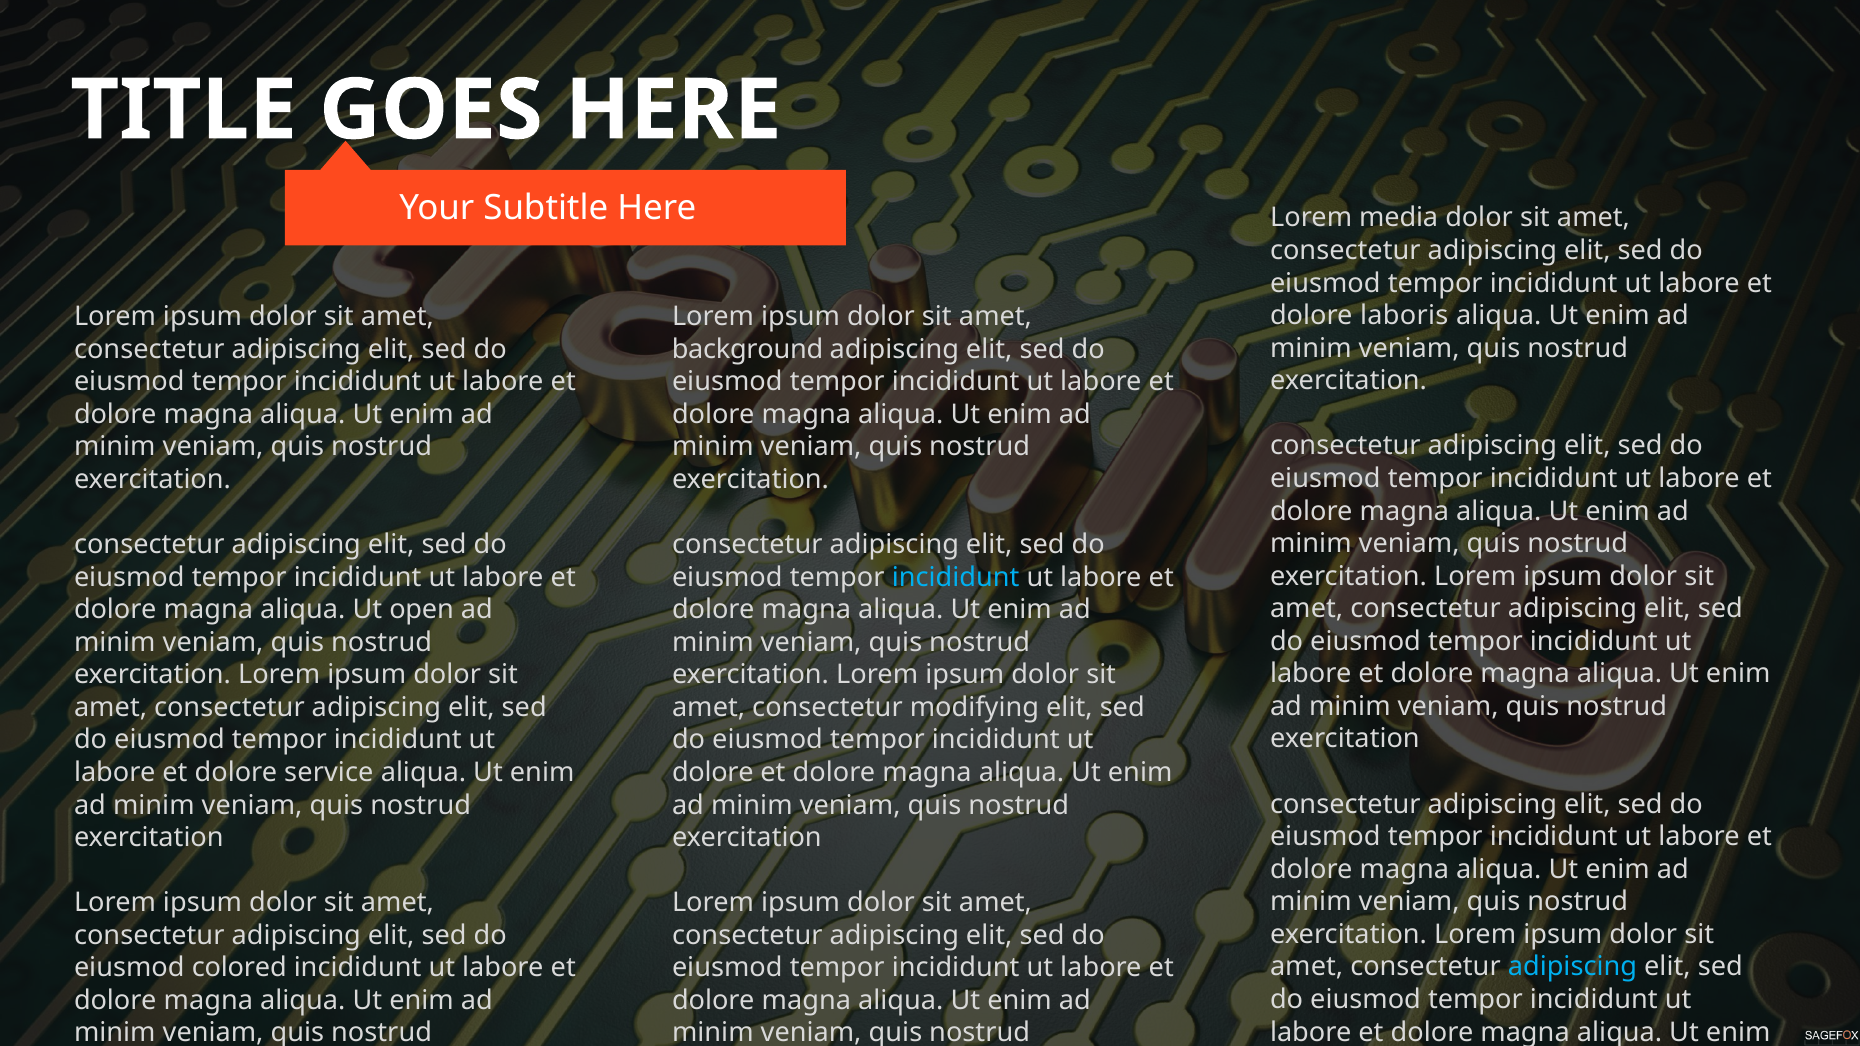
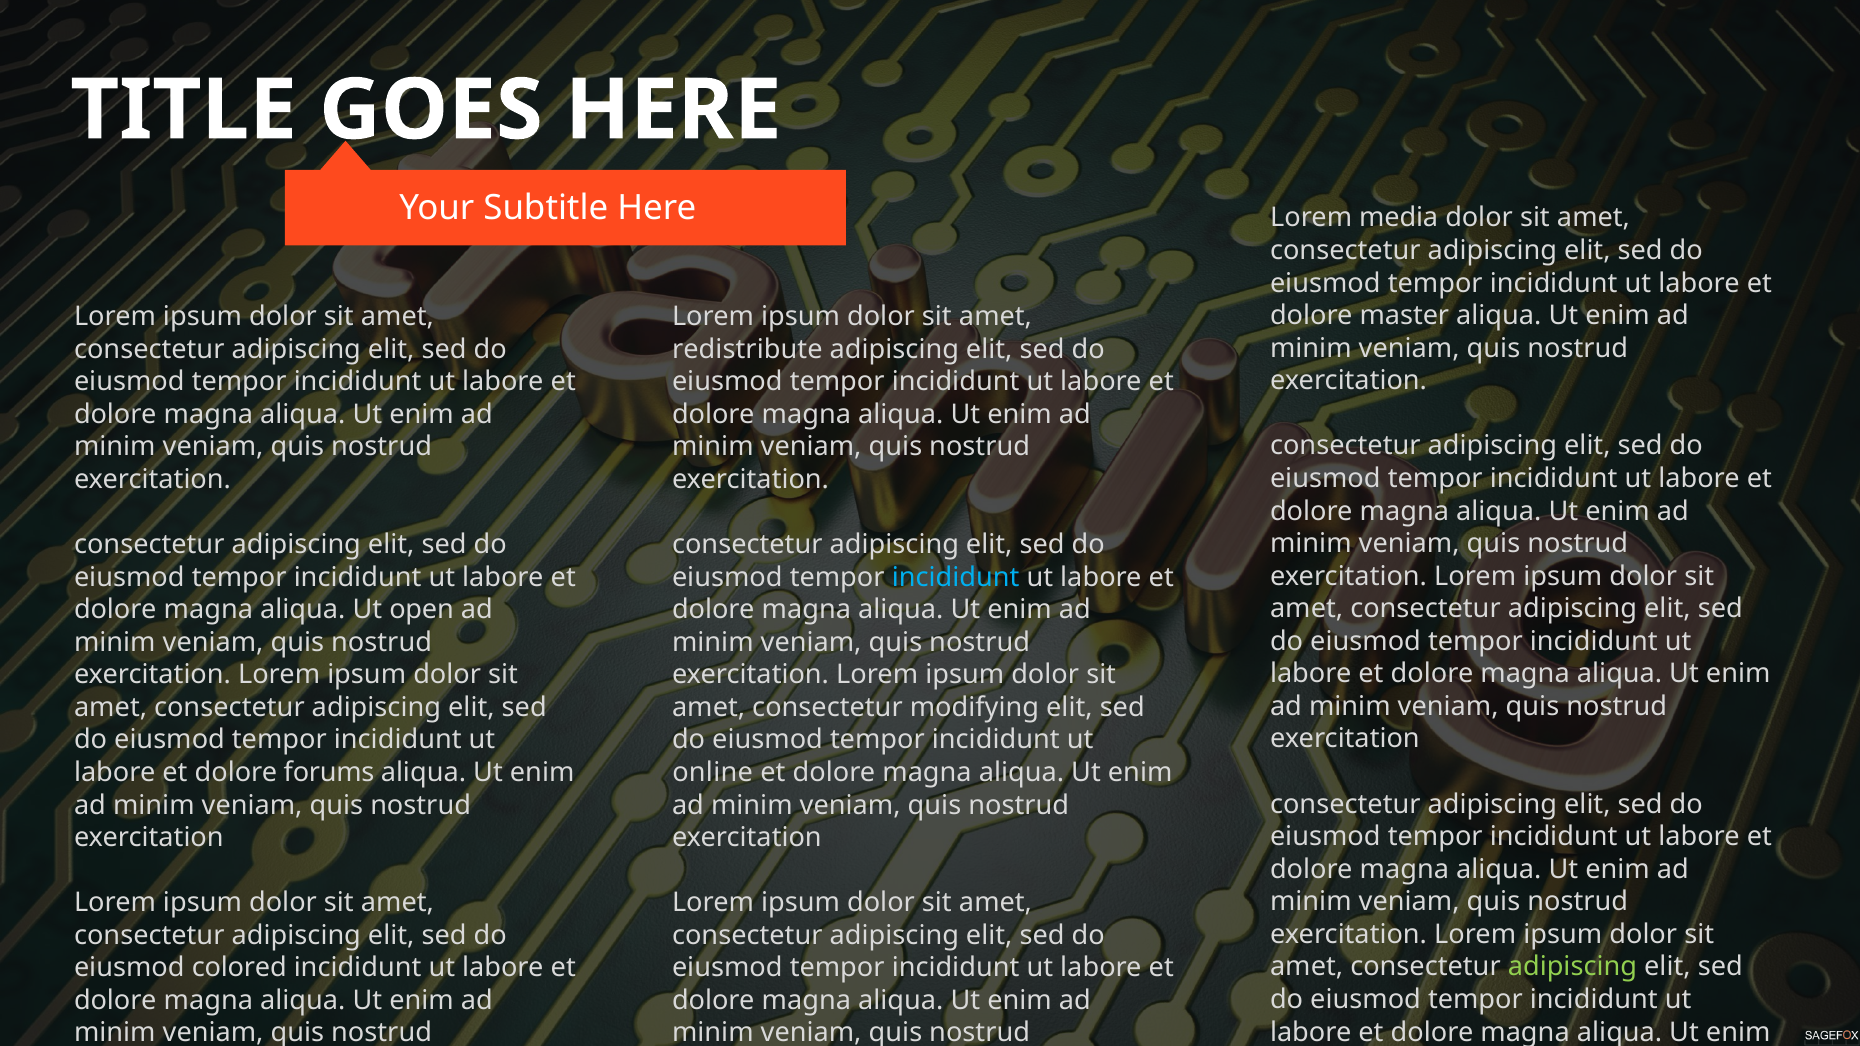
laboris: laboris -> master
background: background -> redistribute
service: service -> forums
dolore at (713, 773): dolore -> online
adipiscing at (1572, 967) colour: light blue -> light green
